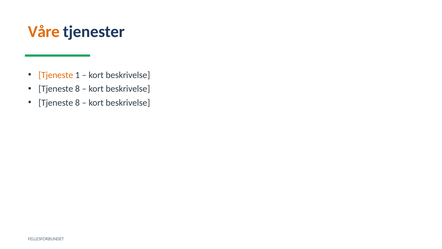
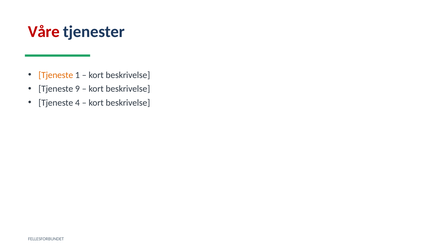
Våre colour: orange -> red
8 at (77, 89): 8 -> 9
8 at (77, 103): 8 -> 4
